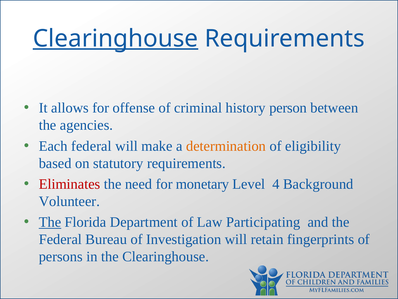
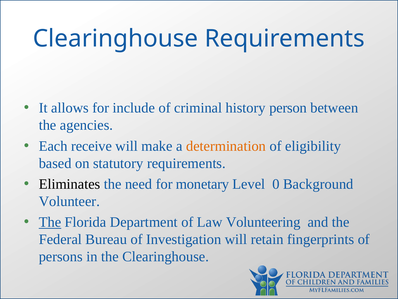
Clearinghouse at (115, 39) underline: present -> none
offense: offense -> include
Each federal: federal -> receive
Eliminates colour: red -> black
4: 4 -> 0
Participating: Participating -> Volunteering
